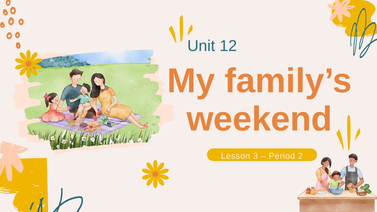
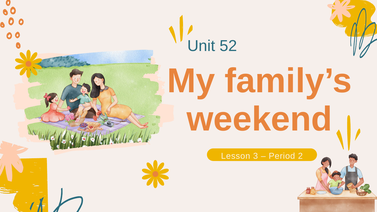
12: 12 -> 52
